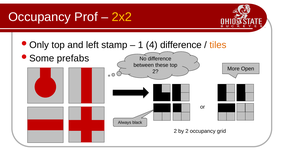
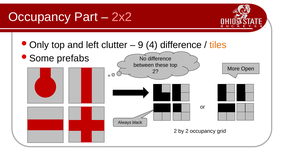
Prof: Prof -> Part
2x2 colour: yellow -> pink
stamp: stamp -> clutter
1: 1 -> 9
